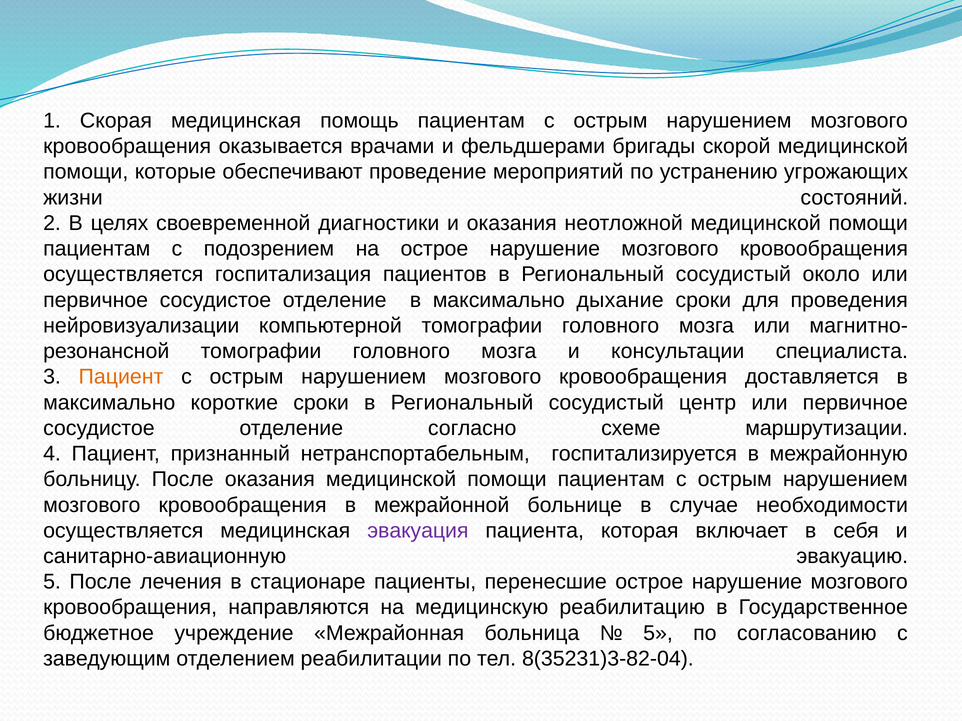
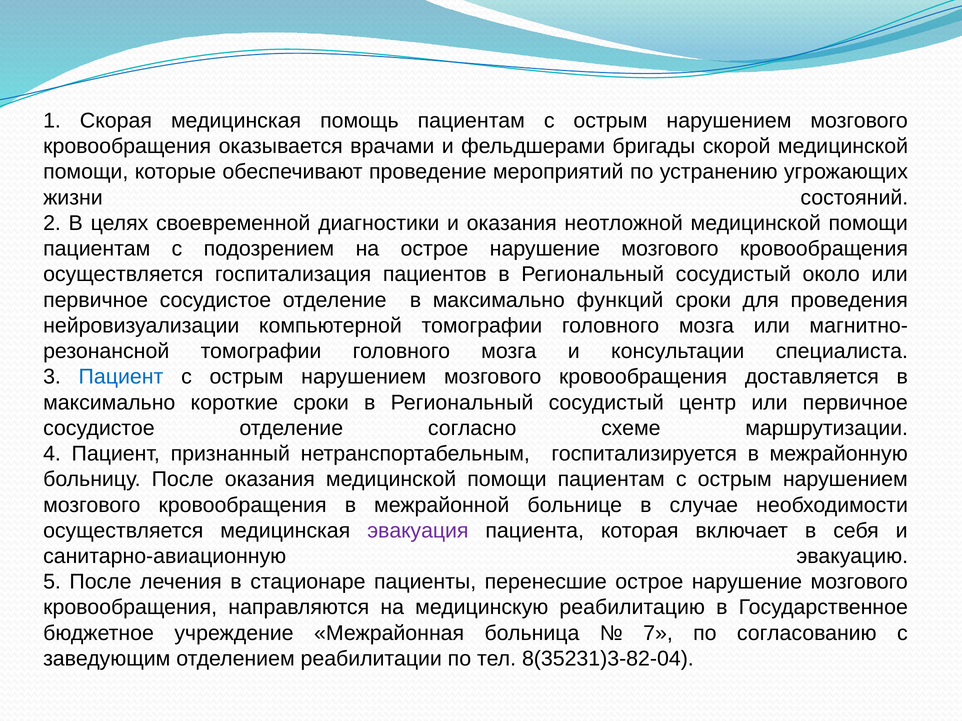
дыхание: дыхание -> функций
Пациент at (121, 377) colour: orange -> blue
5 at (658, 634): 5 -> 7
